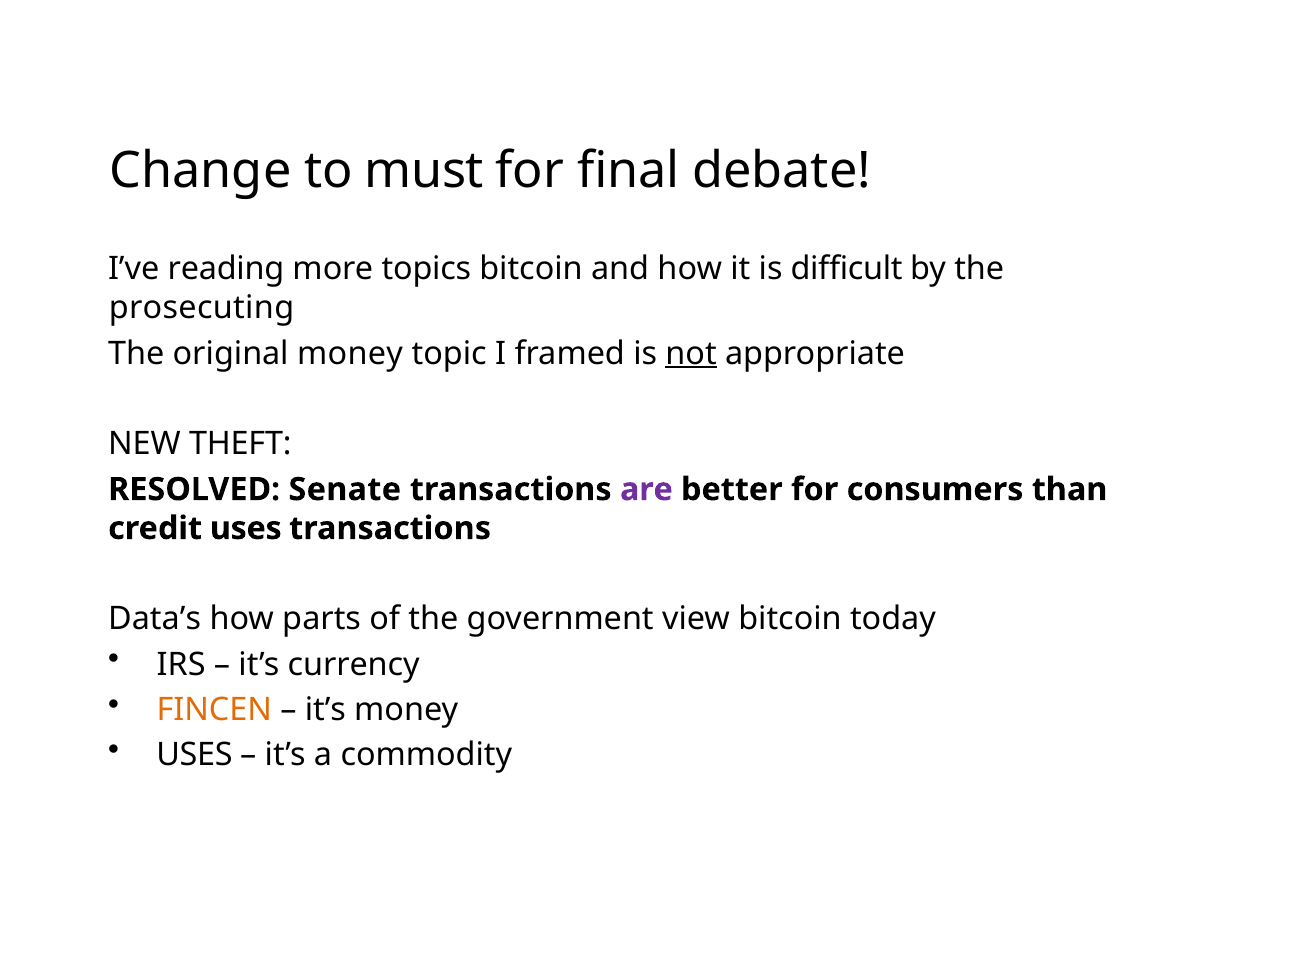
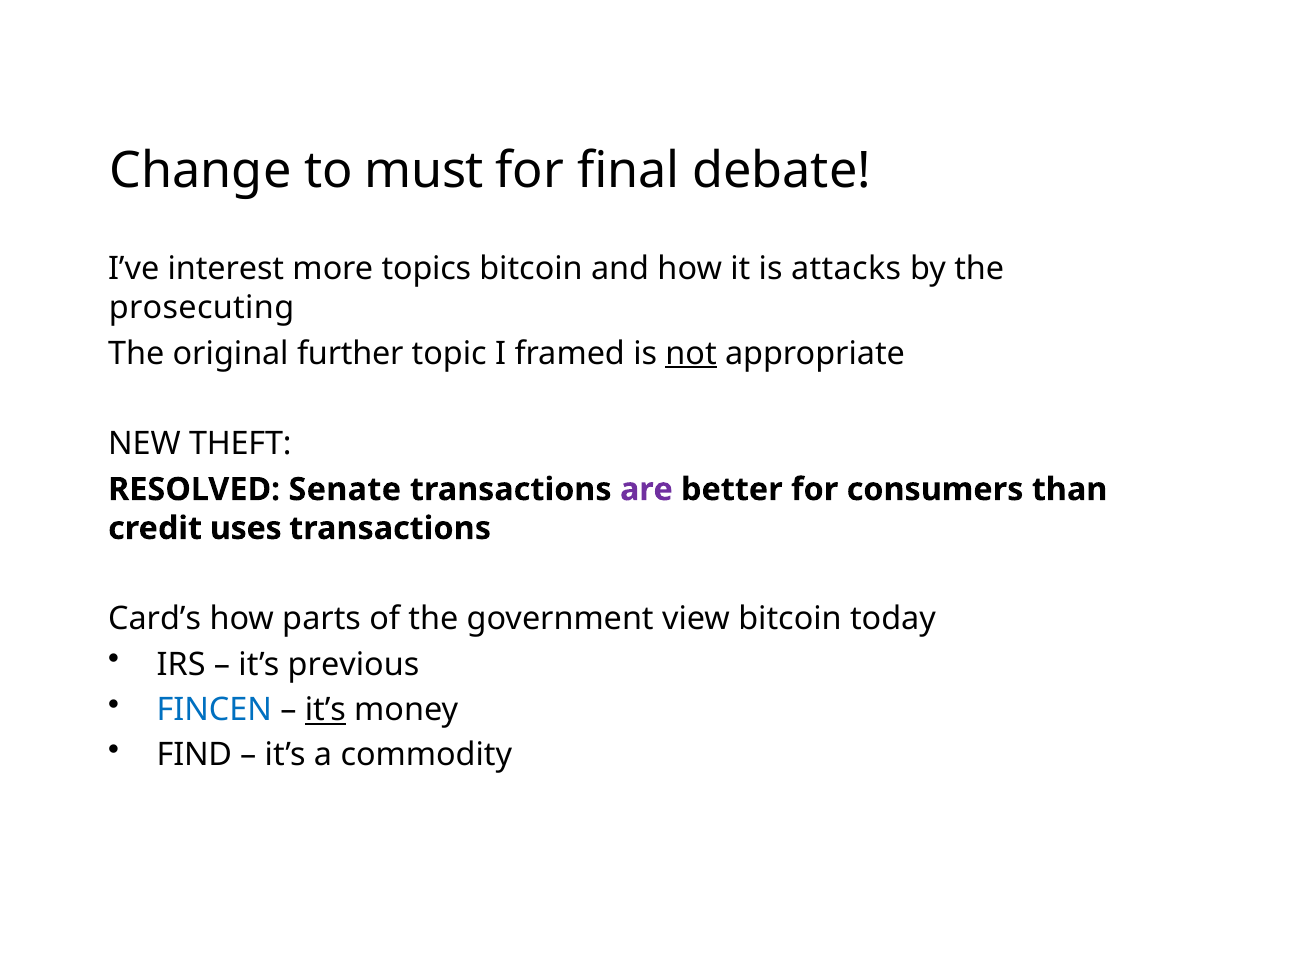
reading: reading -> interest
difficult: difficult -> attacks
original money: money -> further
Data’s: Data’s -> Card’s
currency: currency -> previous
FINCEN colour: orange -> blue
it’s at (325, 709) underline: none -> present
USES at (194, 755): USES -> FIND
